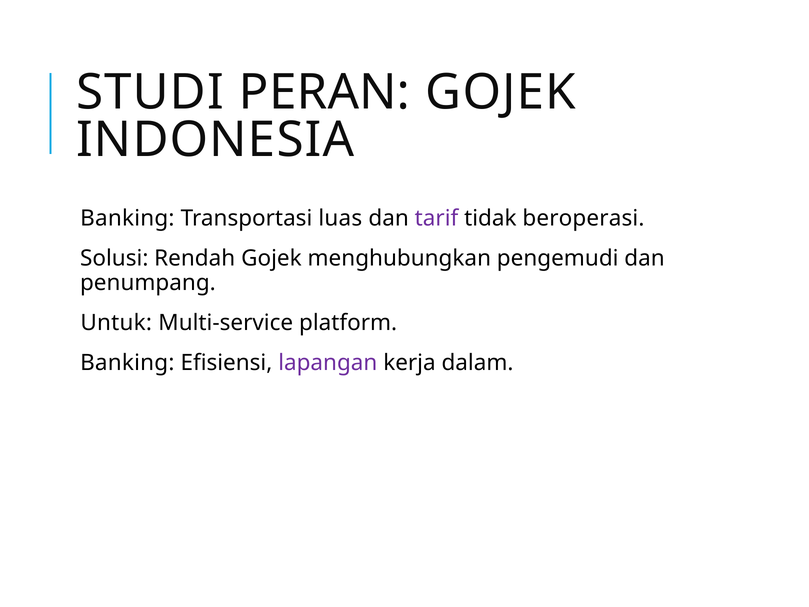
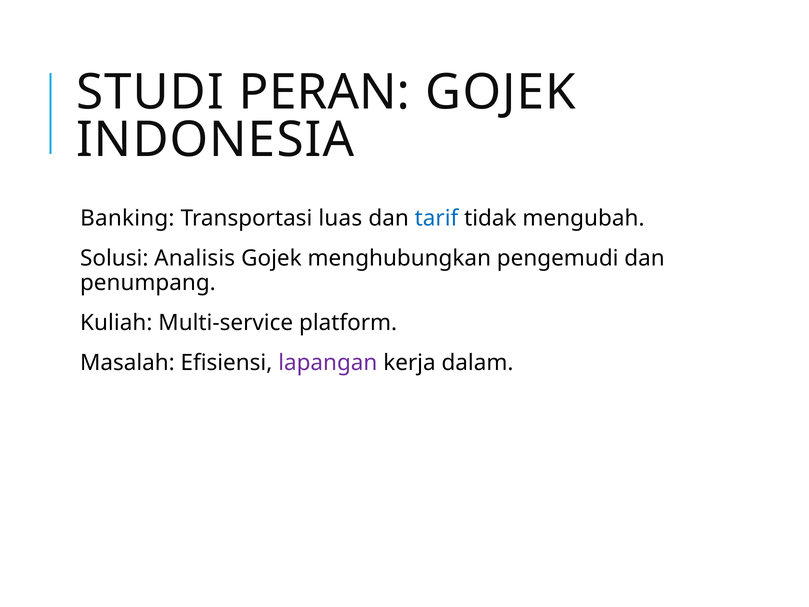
tarif colour: purple -> blue
beroperasi: beroperasi -> mengubah
Rendah: Rendah -> Analisis
Untuk: Untuk -> Kuliah
Banking at (127, 363): Banking -> Masalah
